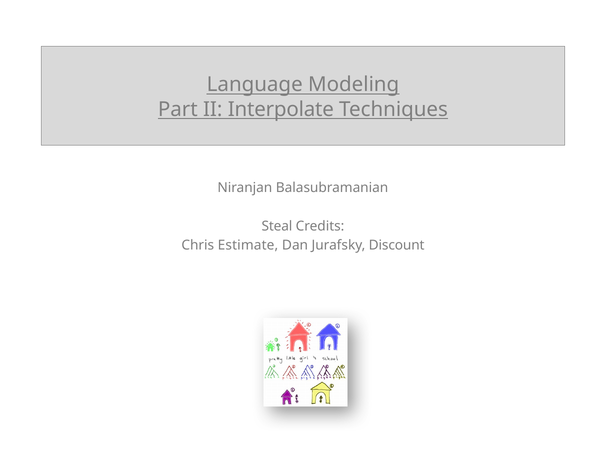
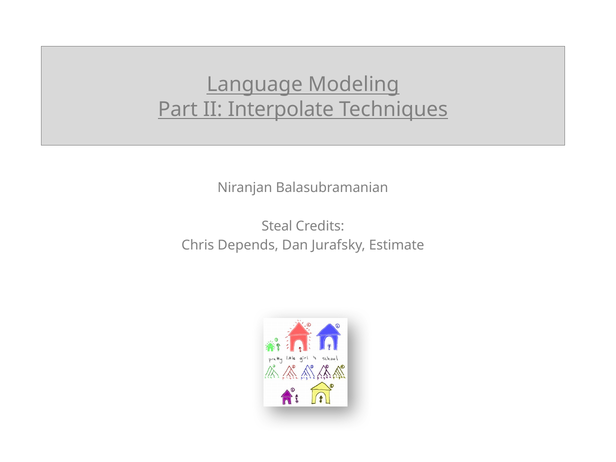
Estimate: Estimate -> Depends
Discount: Discount -> Estimate
